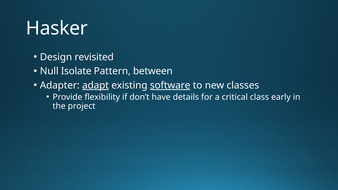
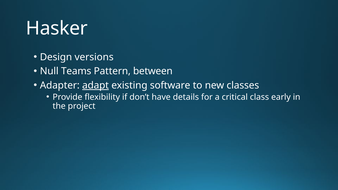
revisited: revisited -> versions
Isolate: Isolate -> Teams
software underline: present -> none
